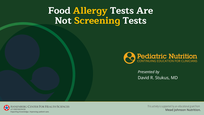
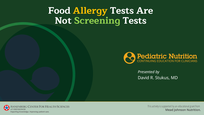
Screening colour: yellow -> light green
